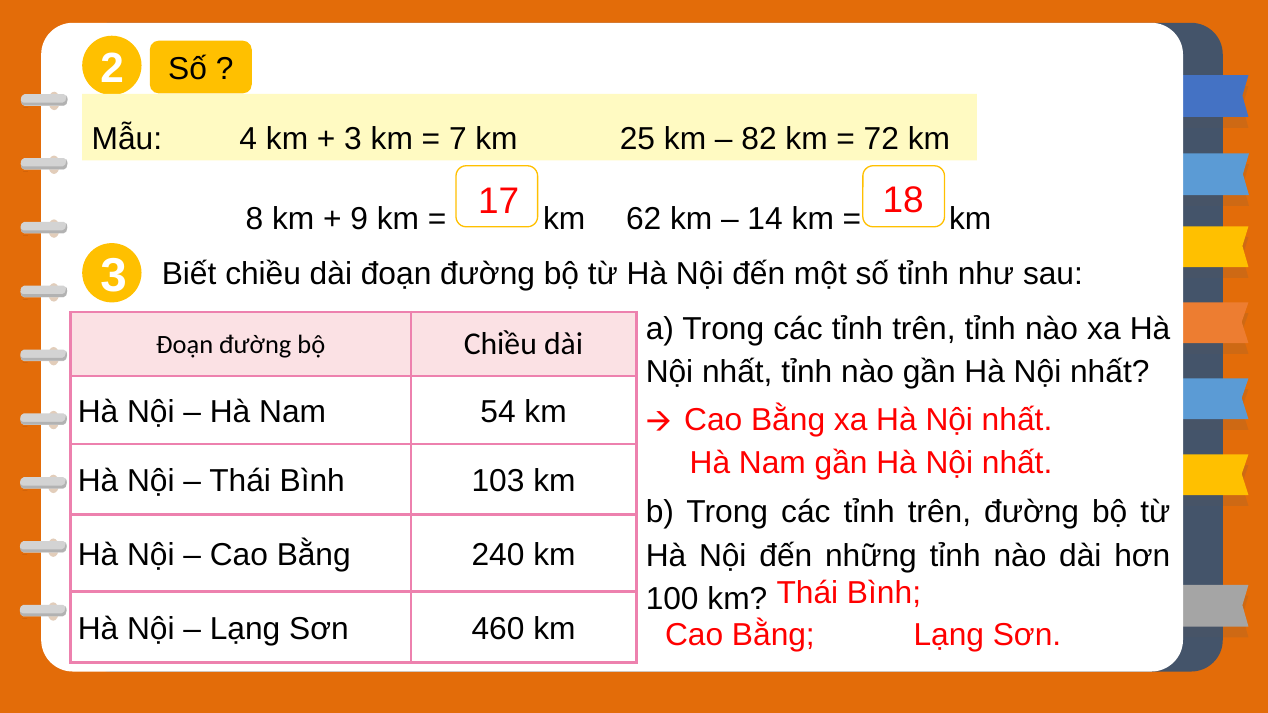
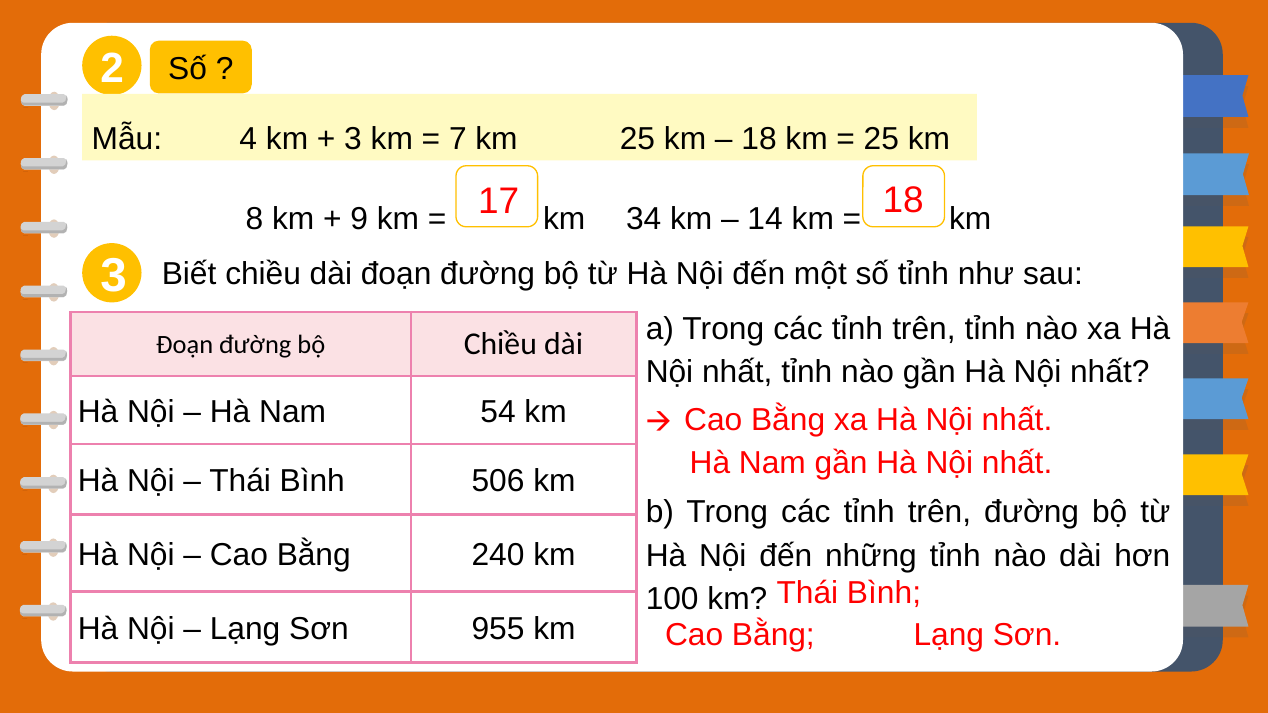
82 at (759, 139): 82 -> 18
72 at (881, 139): 72 -> 25
62: 62 -> 34
103: 103 -> 506
460: 460 -> 955
